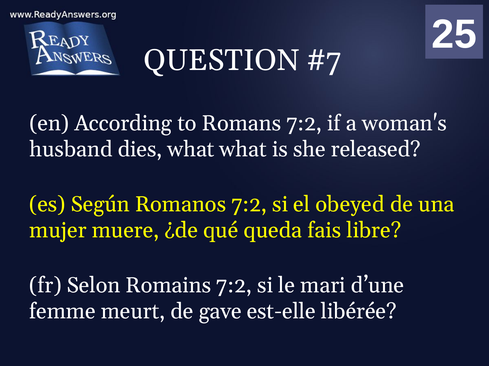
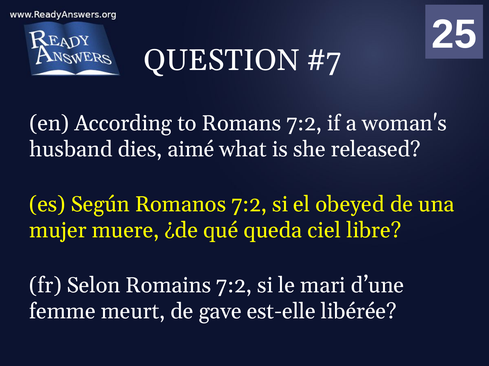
dies what: what -> aimé
fais: fais -> ciel
